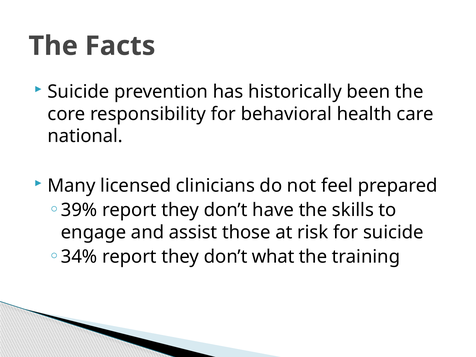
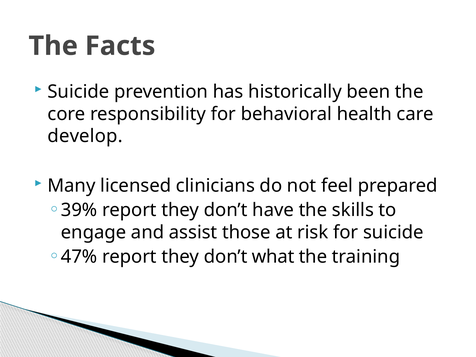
national: national -> develop
34%: 34% -> 47%
